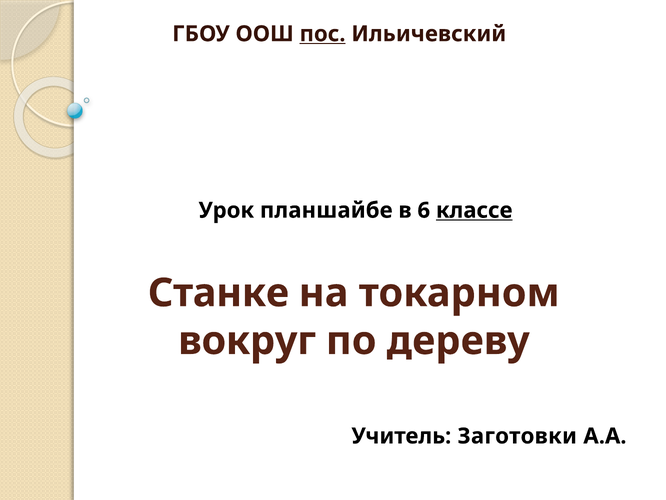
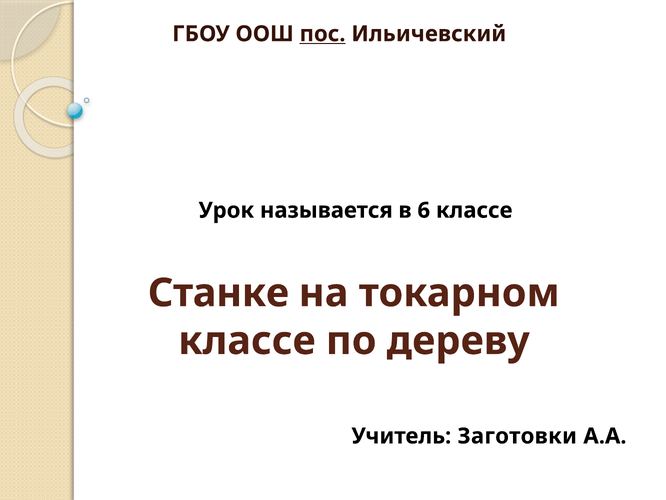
планшайбе: планшайбе -> называется
классе at (474, 210) underline: present -> none
вокруг at (247, 341): вокруг -> классе
